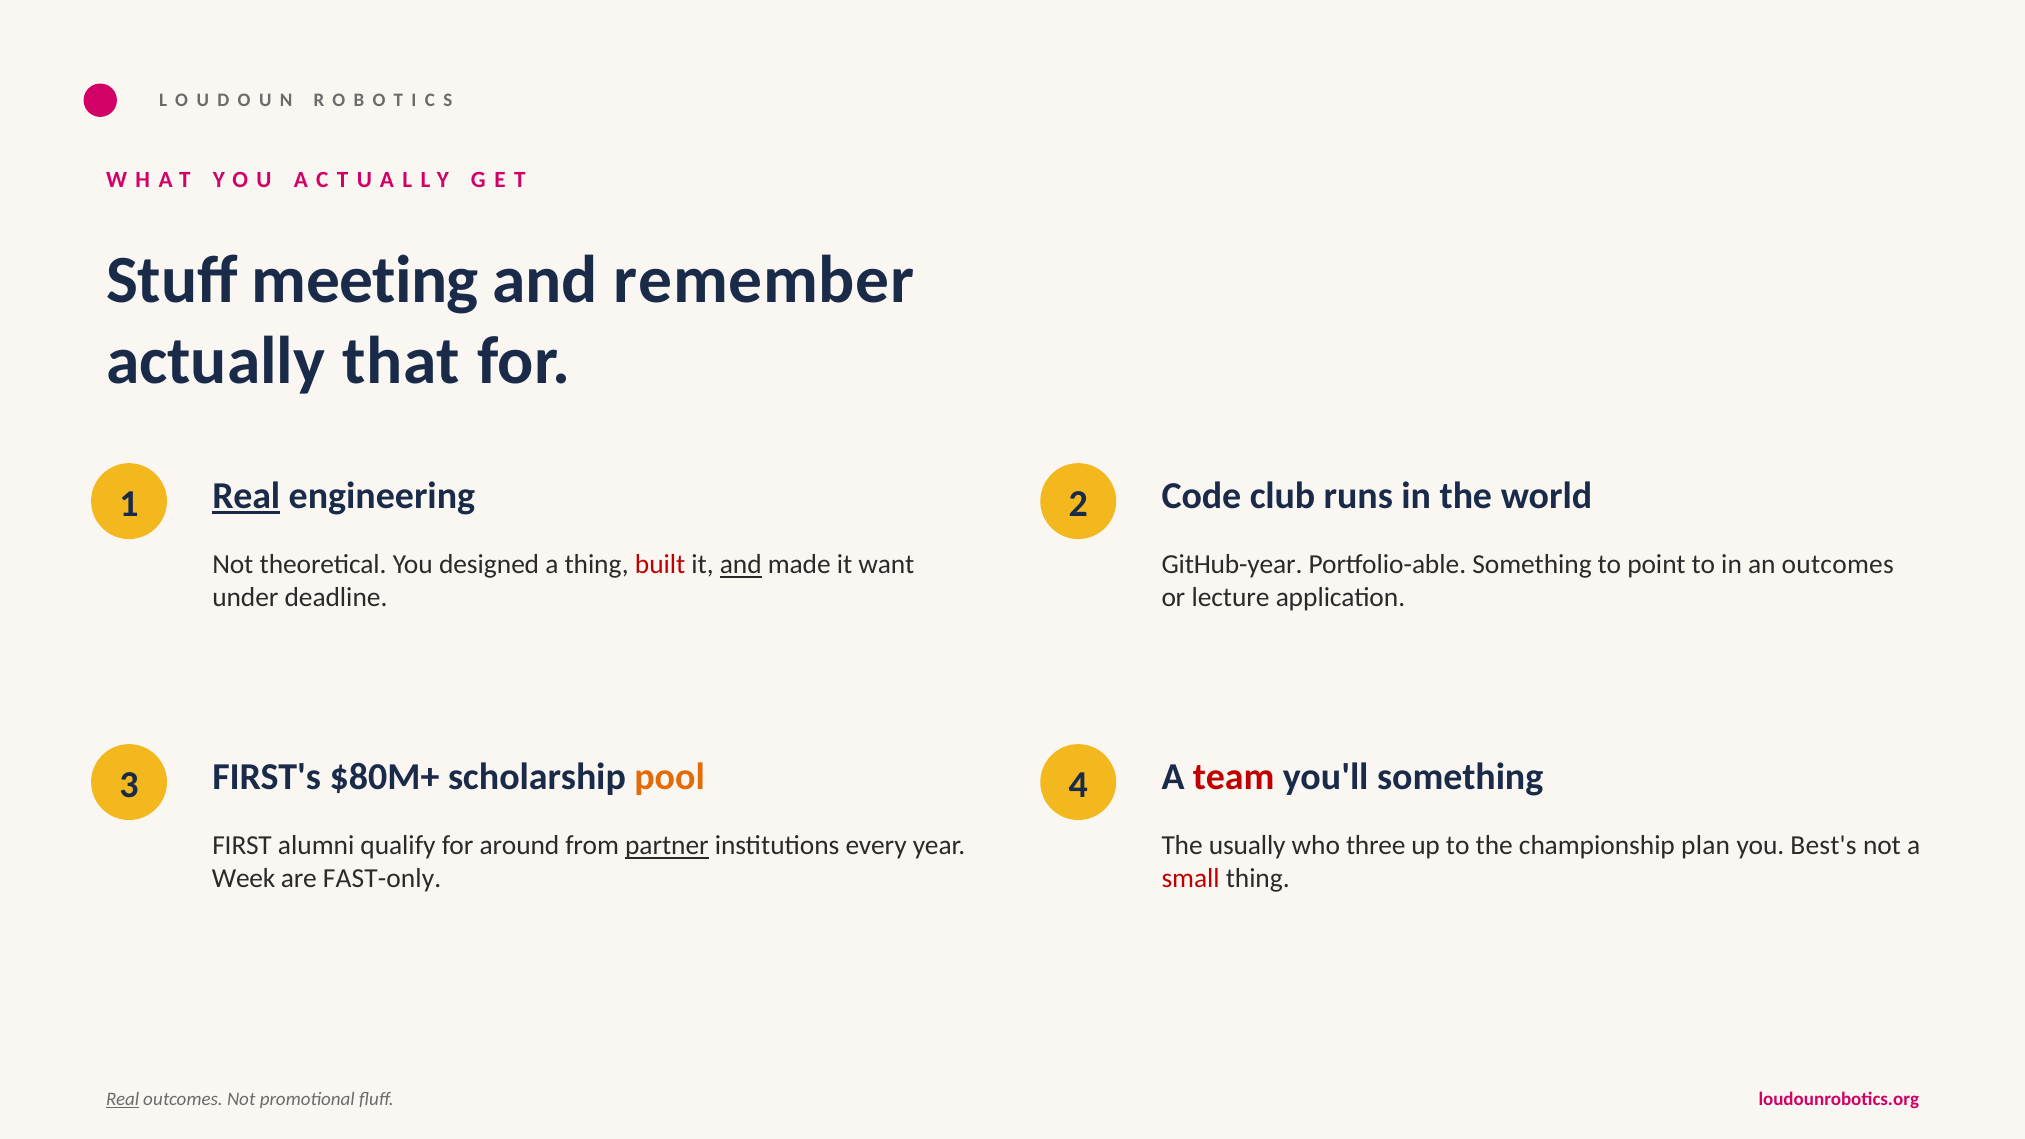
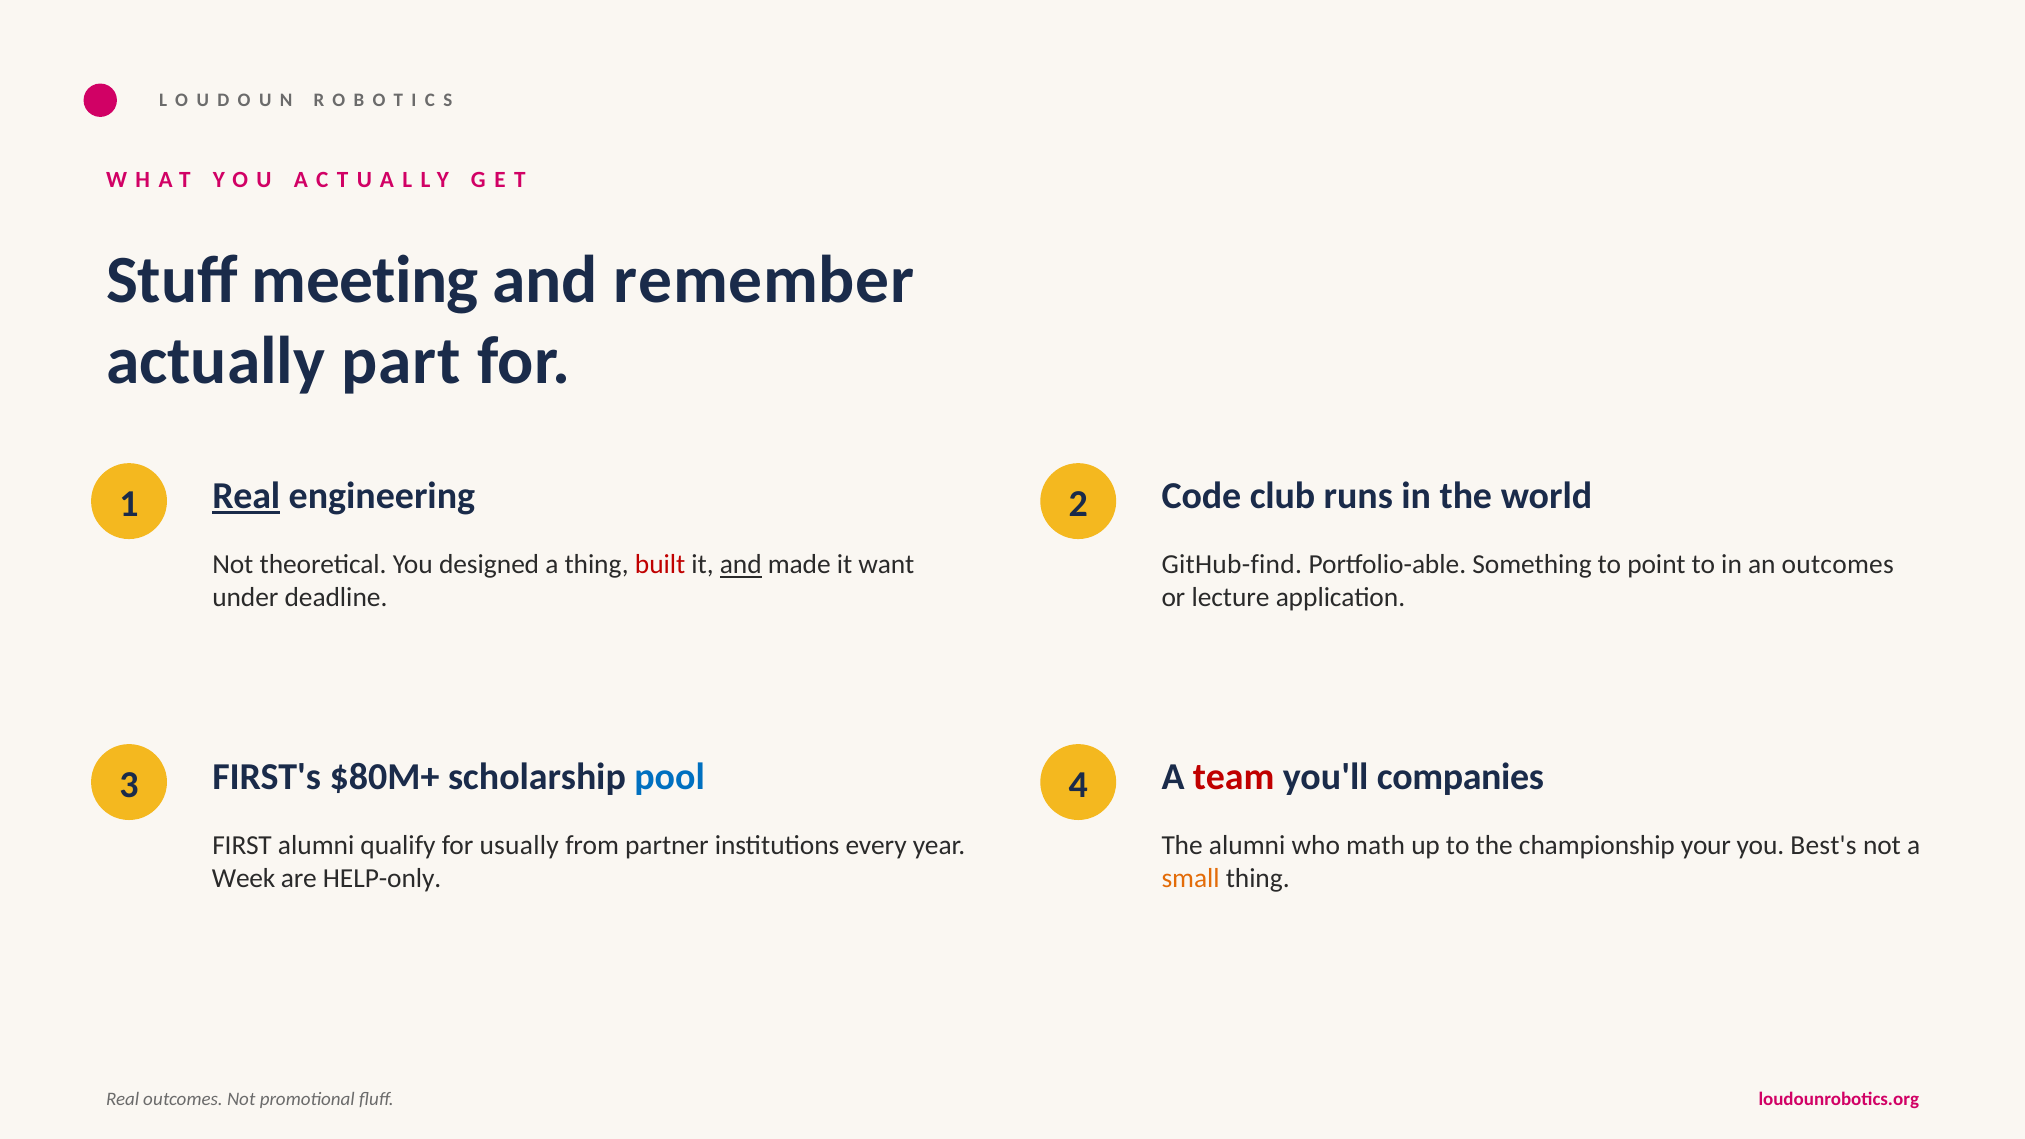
that: that -> part
GitHub-year: GitHub-year -> GitHub-find
pool colour: orange -> blue
you'll something: something -> companies
around: around -> usually
partner underline: present -> none
The usually: usually -> alumni
three: three -> math
plan: plan -> your
FAST-only: FAST-only -> HELP-only
small colour: red -> orange
Real at (123, 1099) underline: present -> none
